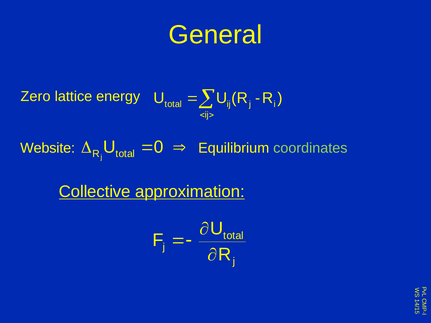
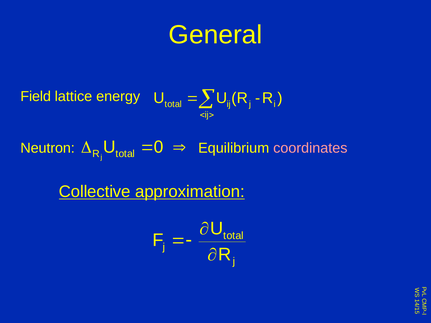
Zero: Zero -> Field
Website: Website -> Neutron
coordinates colour: light green -> pink
